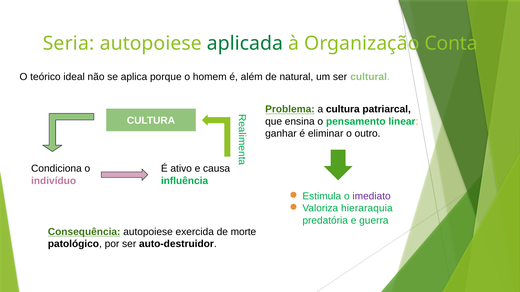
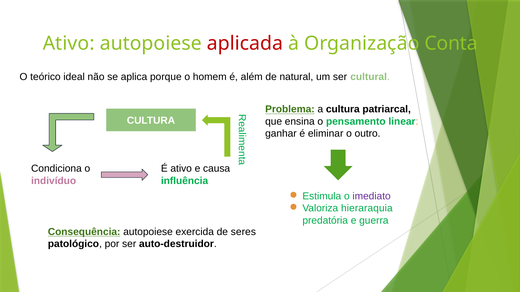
Seria at (69, 44): Seria -> Ativo
aplicada colour: green -> red
morte: morte -> seres
